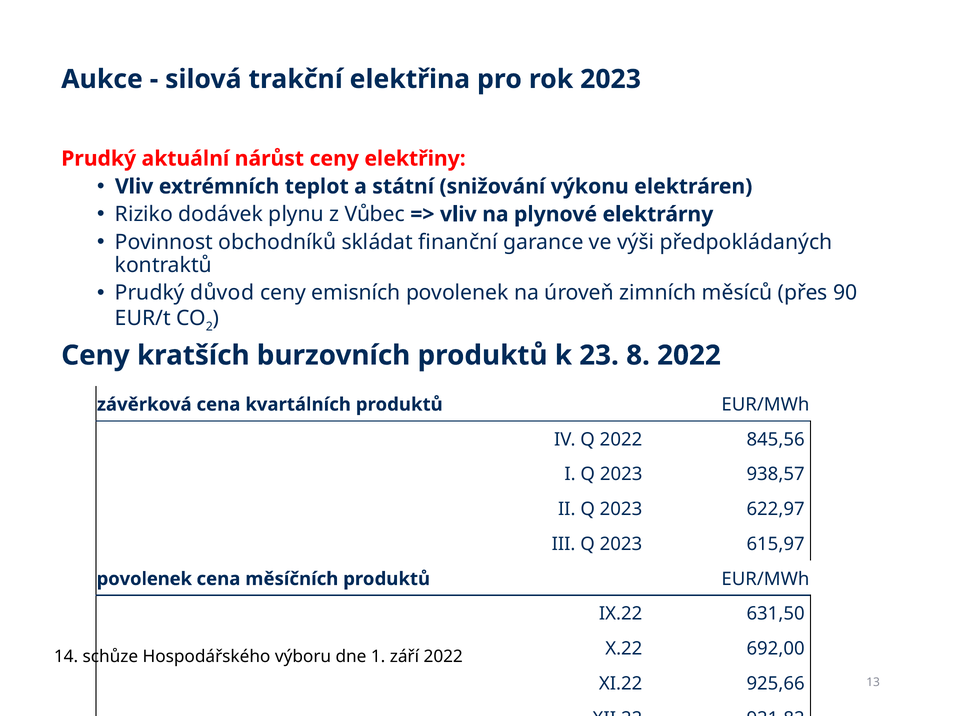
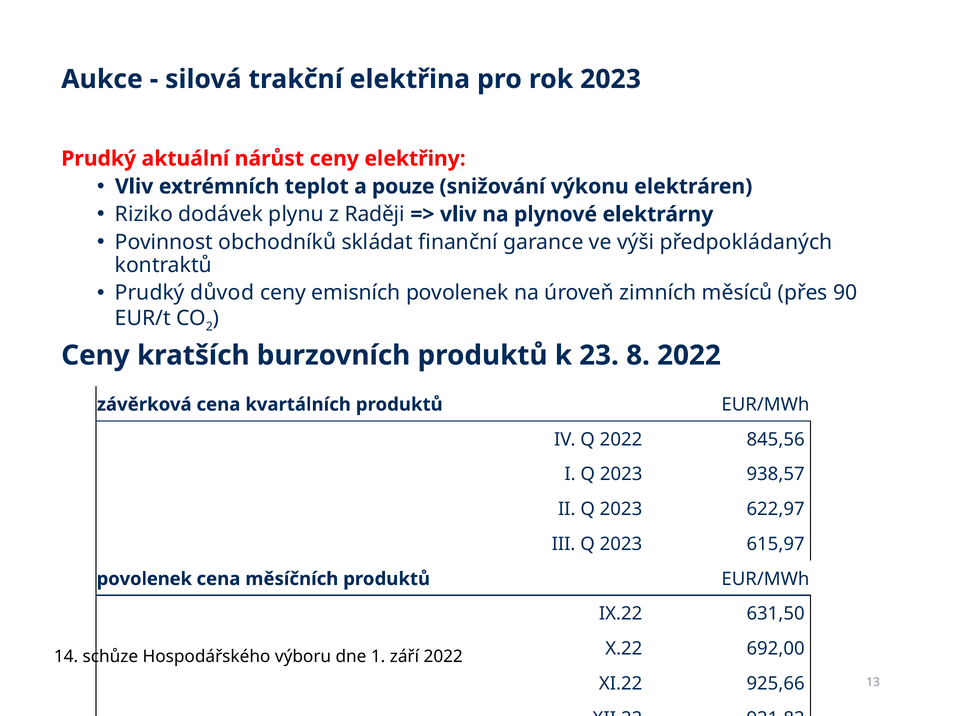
státní: státní -> pouze
Vůbec: Vůbec -> Raději
